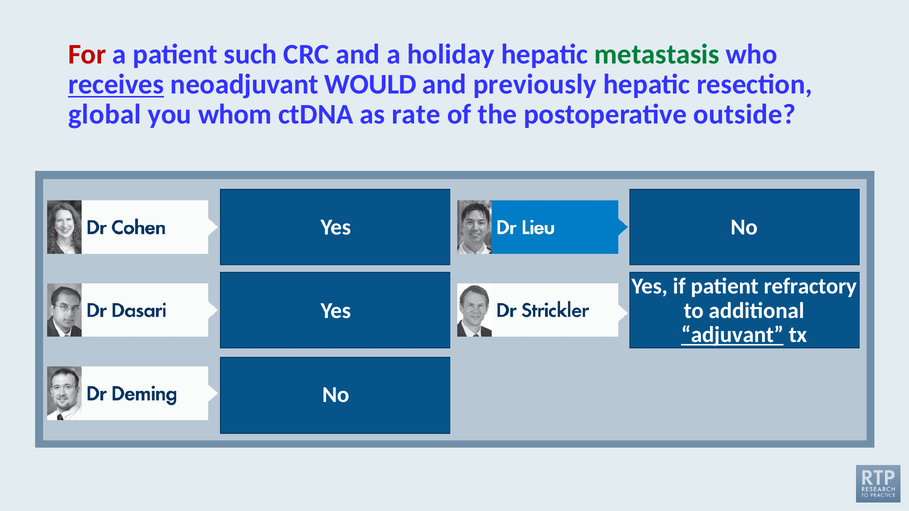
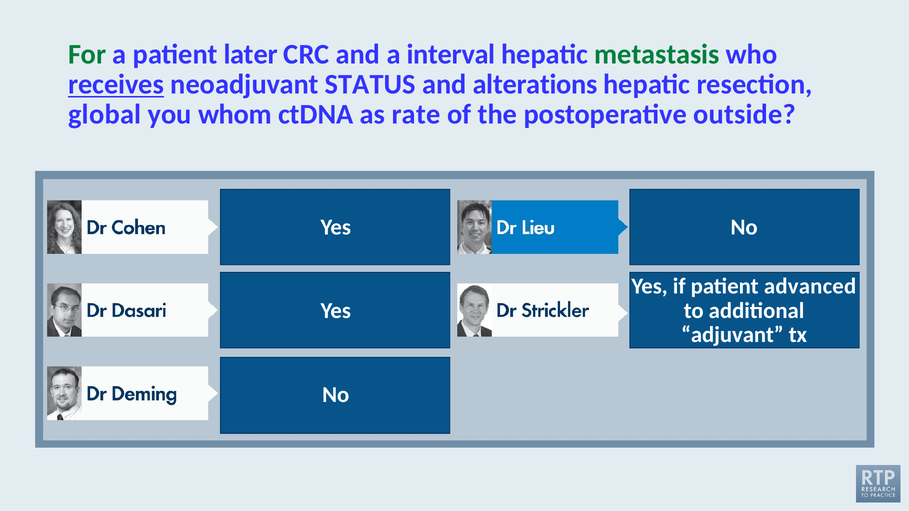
For colour: red -> green
such: such -> later
holiday: holiday -> interval
WOULD: WOULD -> STATUS
previously: previously -> alterations
refractory: refractory -> advanced
adjuvant underline: present -> none
